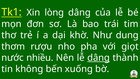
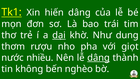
lòng: lòng -> hiến
dại underline: none -> present
xuống: xuống -> nghèo
